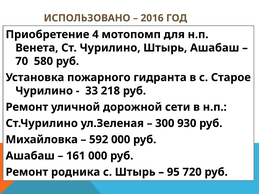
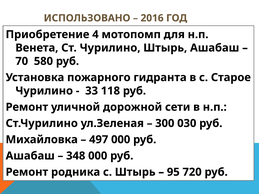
218: 218 -> 118
930: 930 -> 030
592: 592 -> 497
161: 161 -> 348
